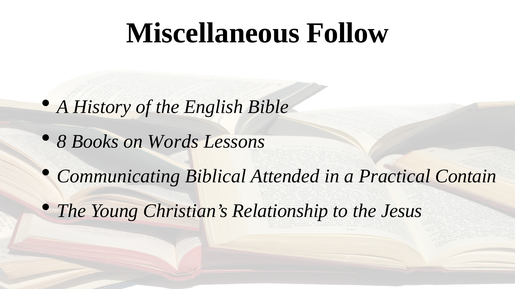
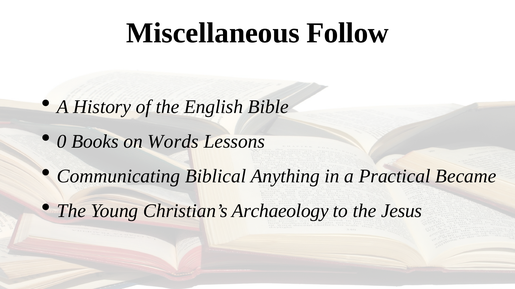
8: 8 -> 0
Attended: Attended -> Anything
Contain: Contain -> Became
Relationship: Relationship -> Archaeology
